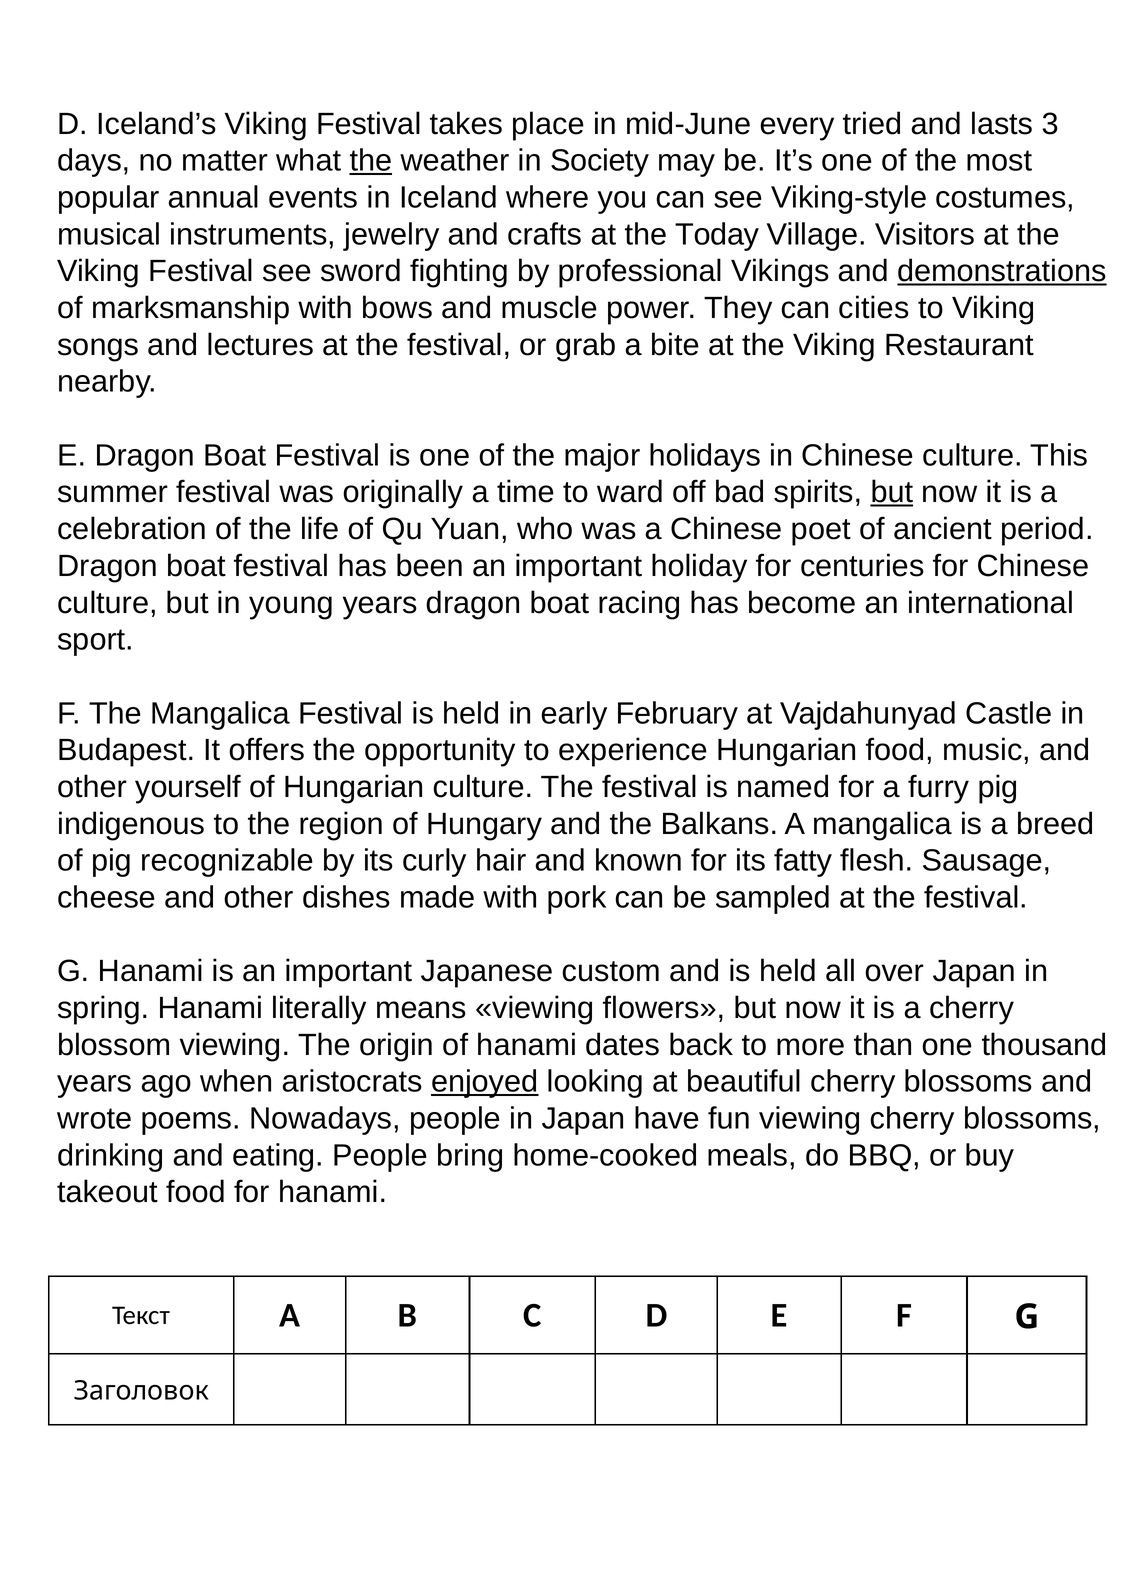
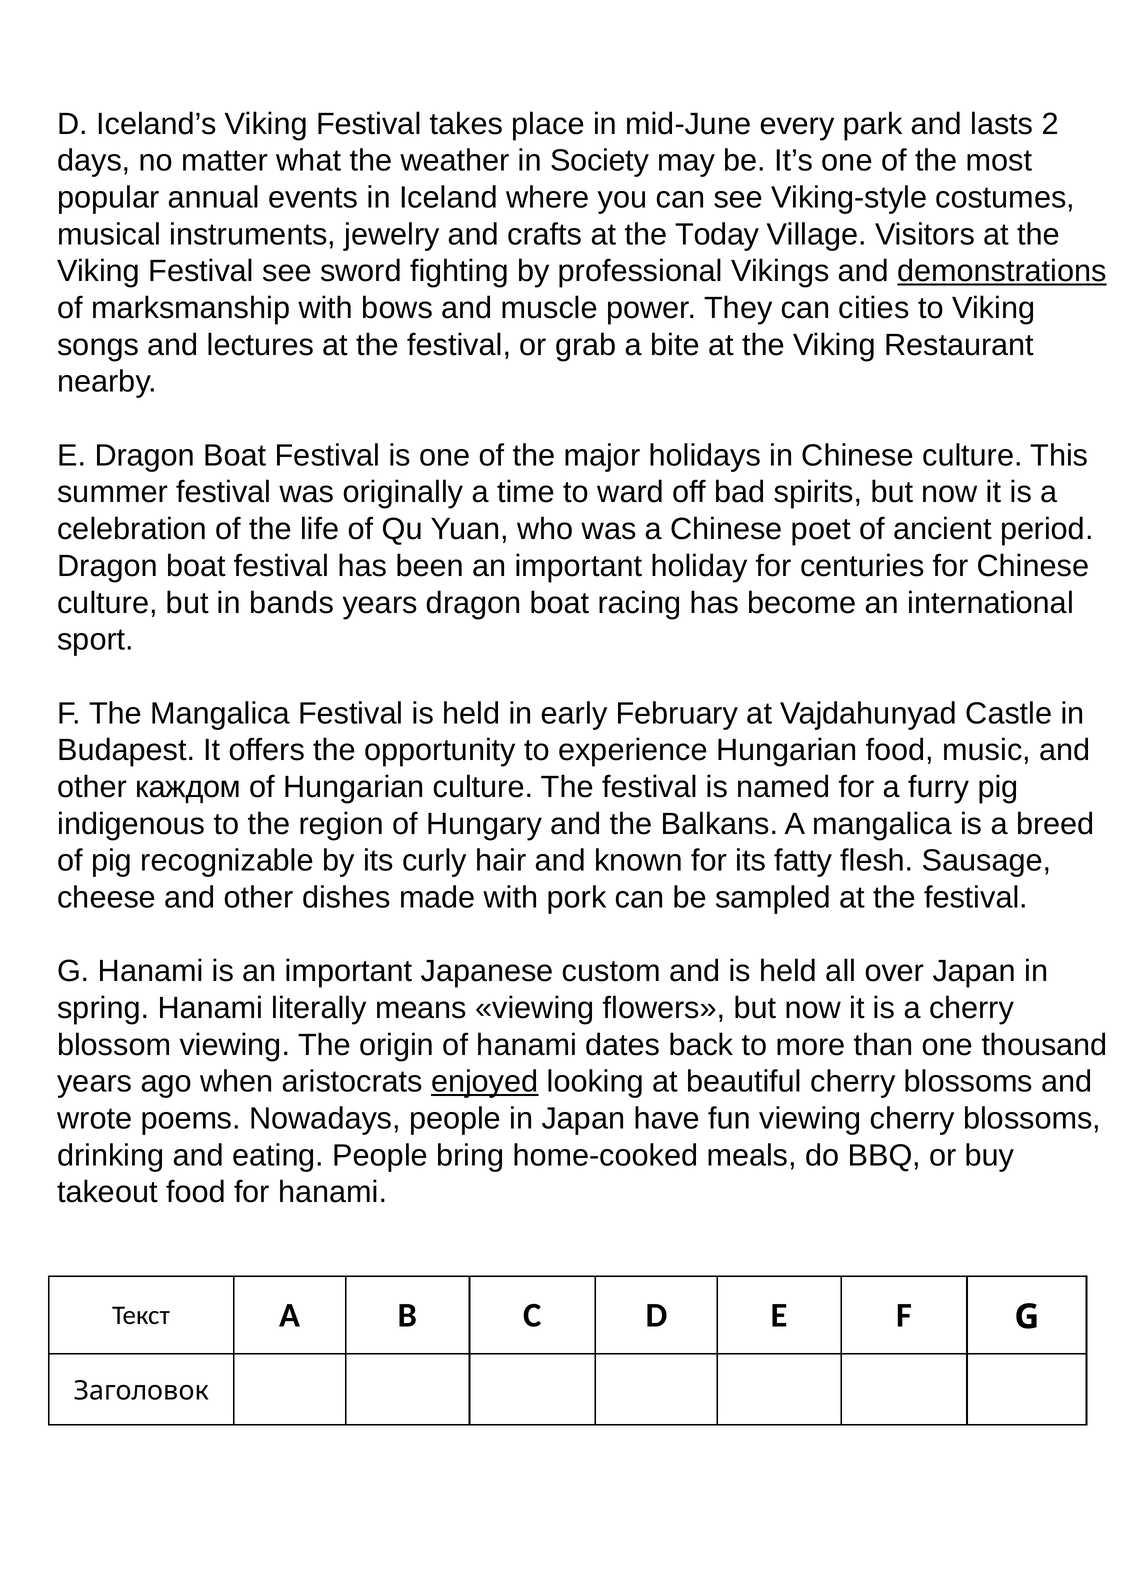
tried: tried -> park
3: 3 -> 2
the at (371, 161) underline: present -> none
but at (892, 492) underline: present -> none
young: young -> bands
yourself: yourself -> каждом
